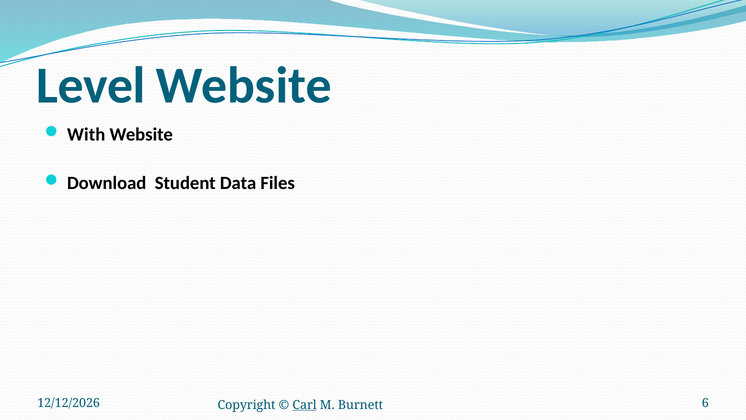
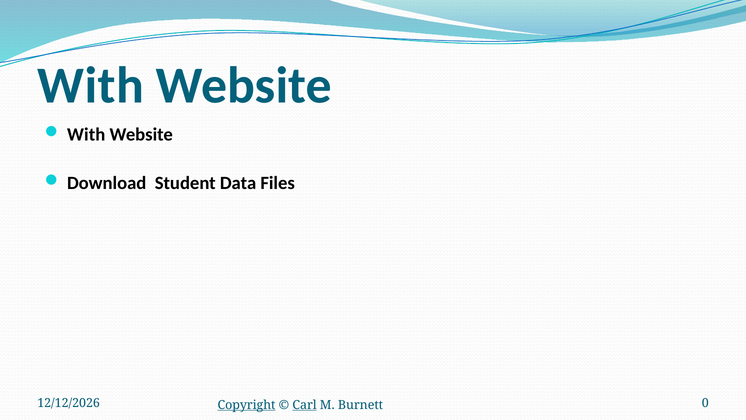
Level at (91, 86): Level -> With
Copyright underline: none -> present
6: 6 -> 0
